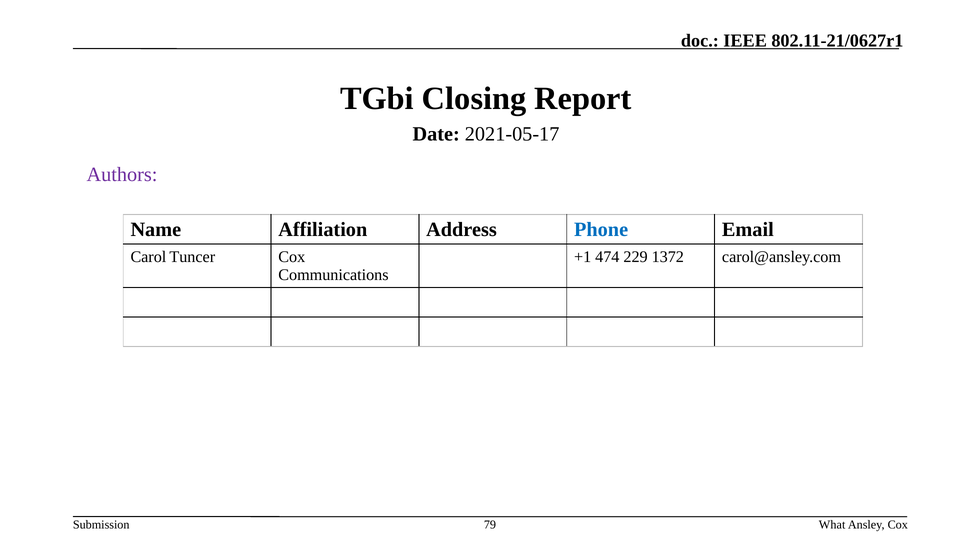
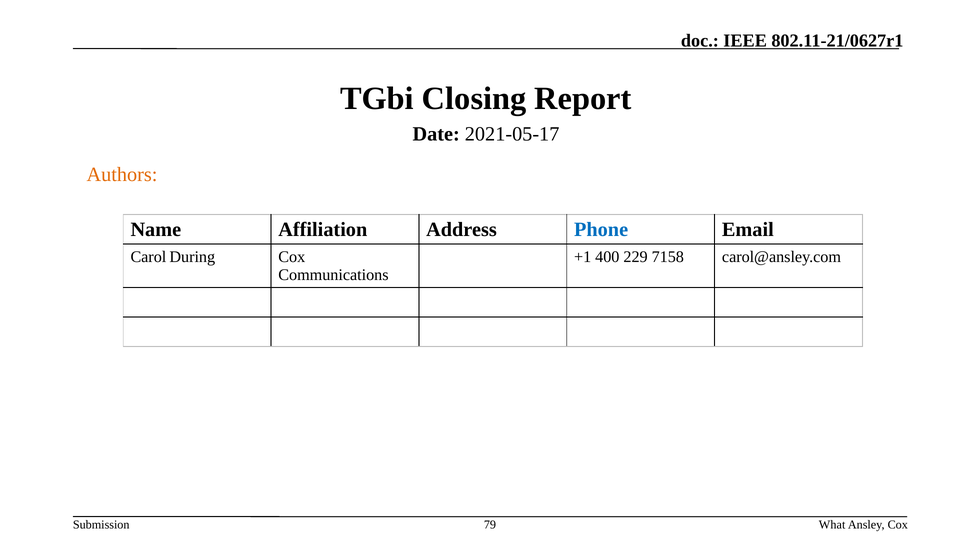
Authors colour: purple -> orange
Tuncer: Tuncer -> During
474: 474 -> 400
1372: 1372 -> 7158
